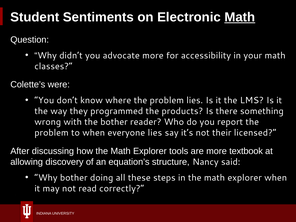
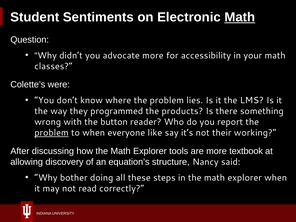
the bother: bother -> button
problem at (52, 133) underline: none -> present
everyone lies: lies -> like
licensed: licensed -> working
